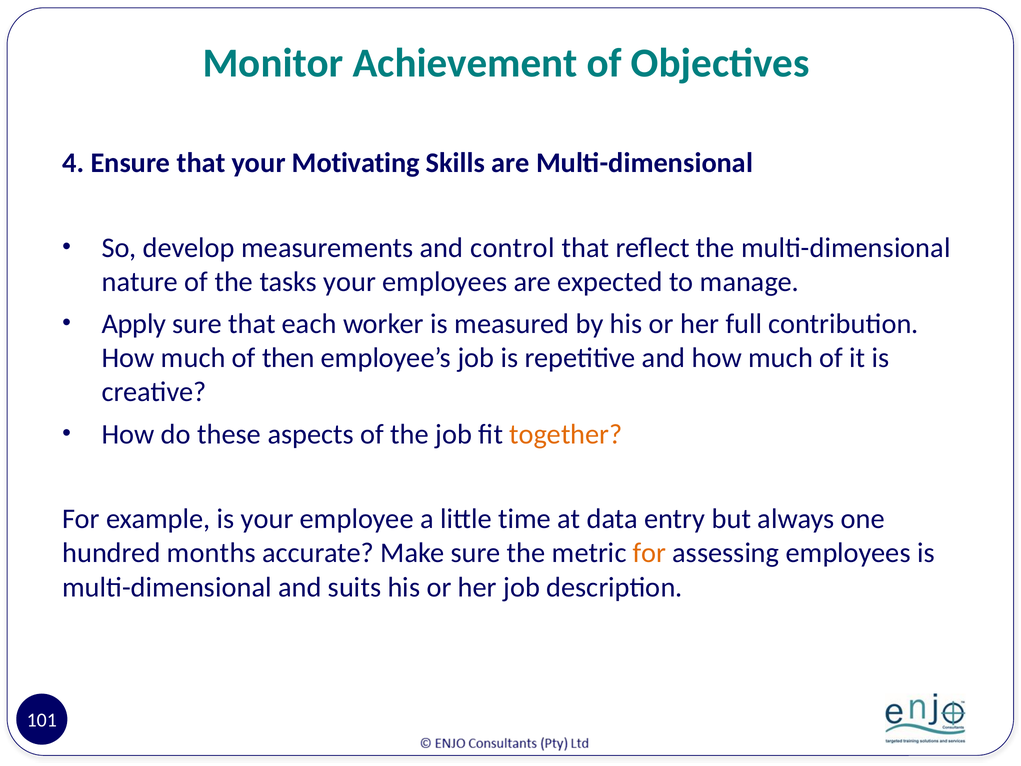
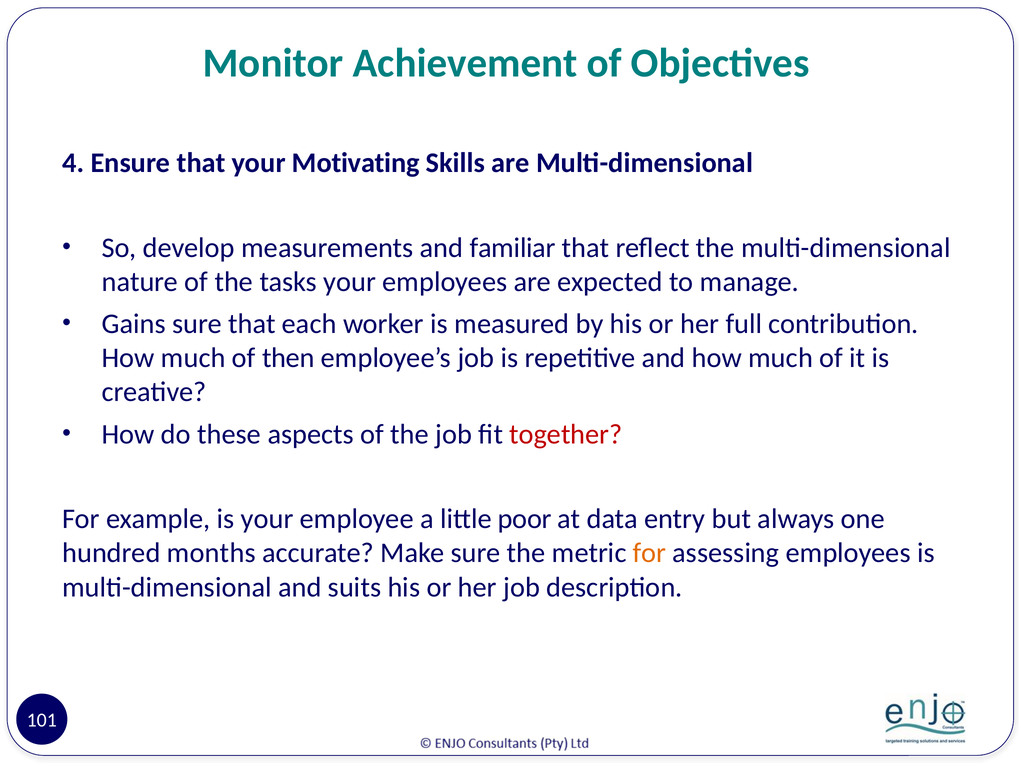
control: control -> familiar
Apply: Apply -> Gains
together colour: orange -> red
time: time -> poor
